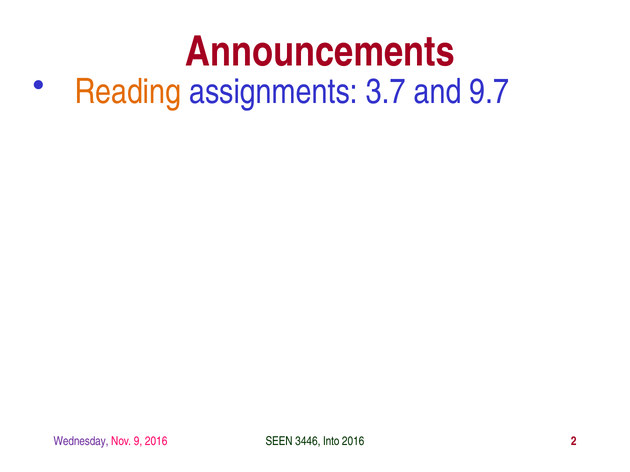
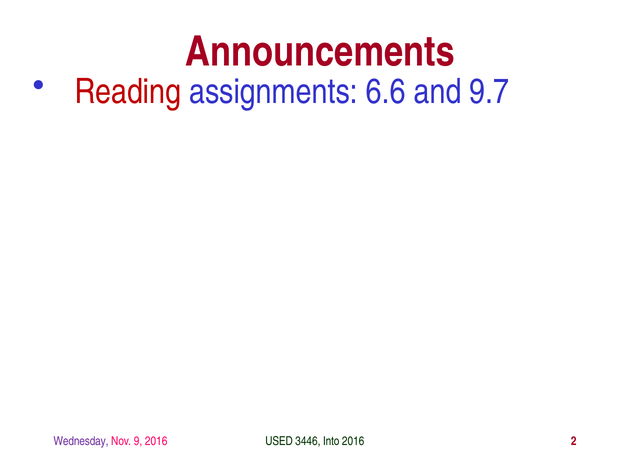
Reading colour: orange -> red
3.7: 3.7 -> 6.6
SEEN: SEEN -> USED
